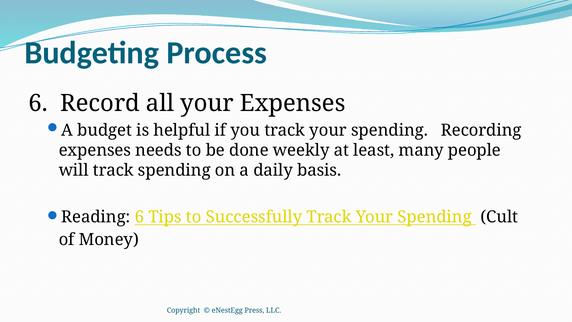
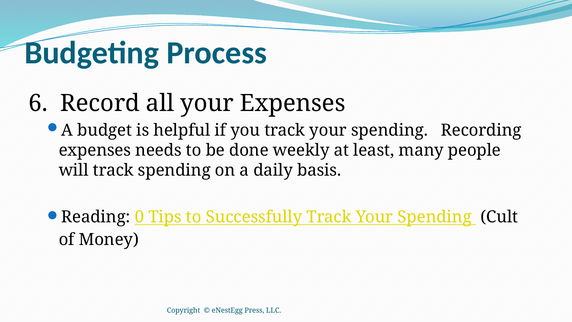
Reading 6: 6 -> 0
